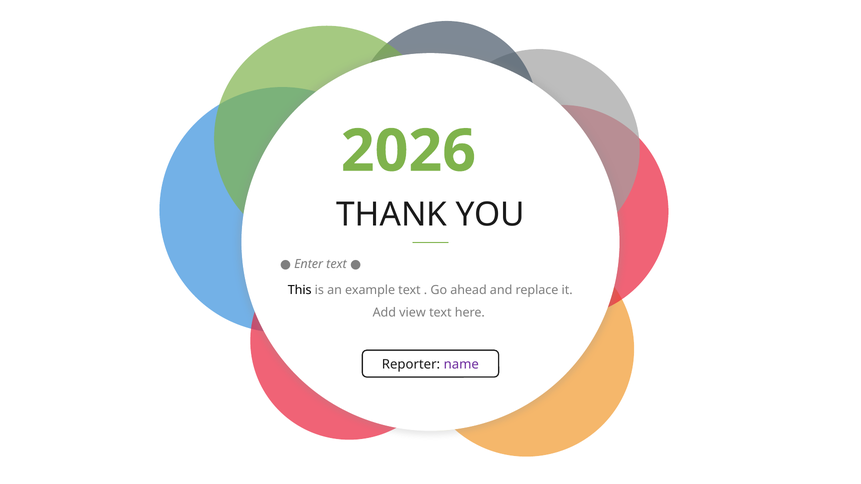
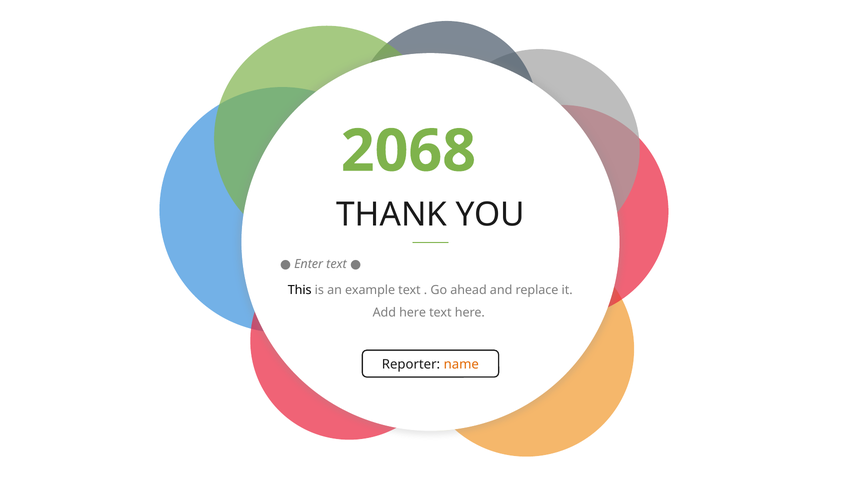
2026: 2026 -> 2068
Add view: view -> here
name colour: purple -> orange
